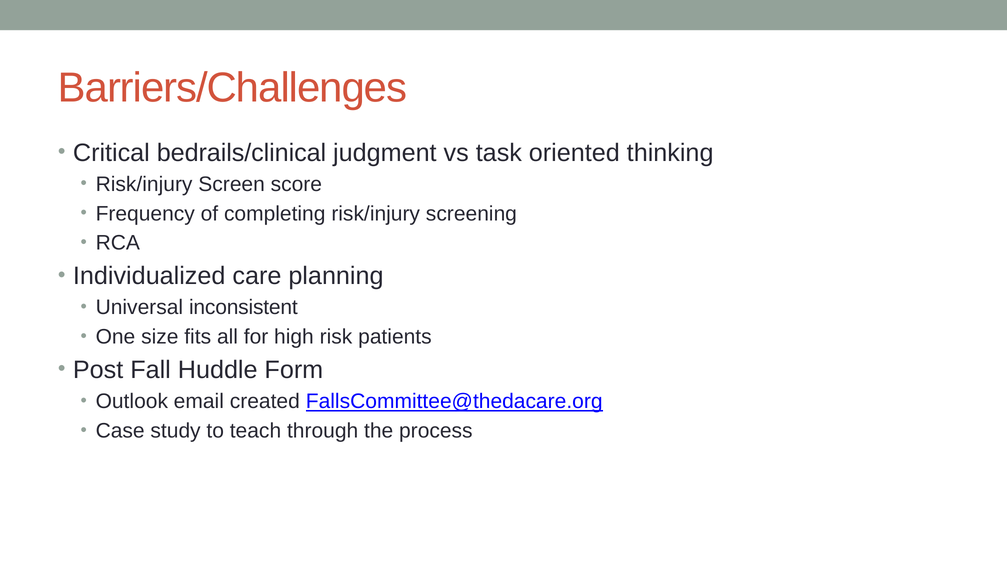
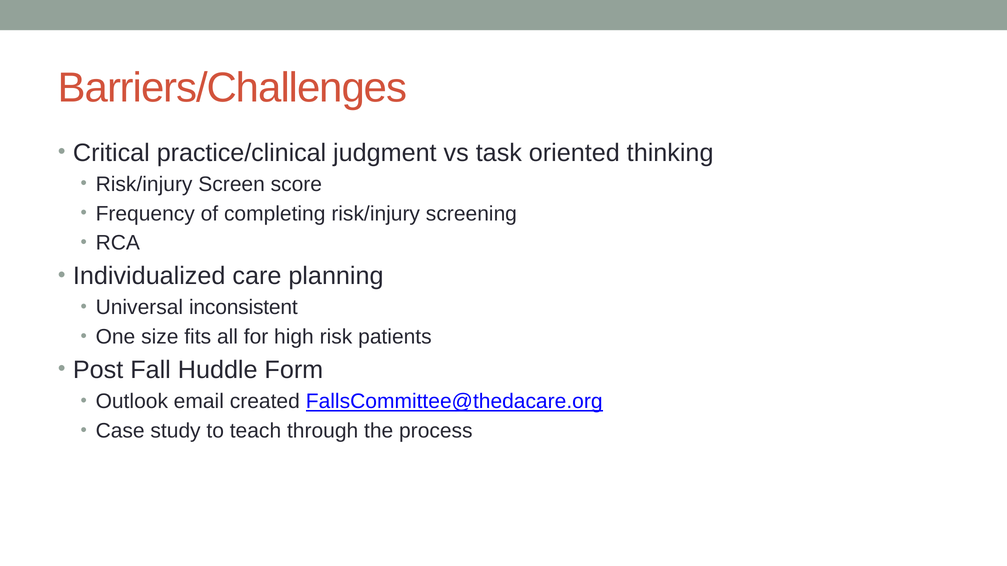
bedrails/clinical: bedrails/clinical -> practice/clinical
